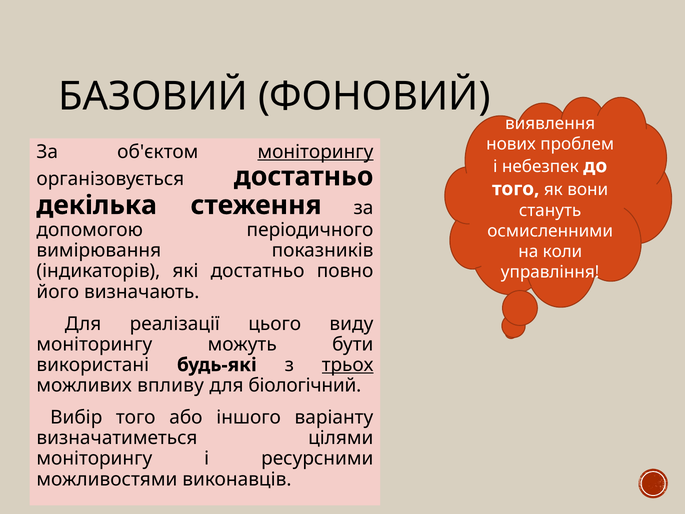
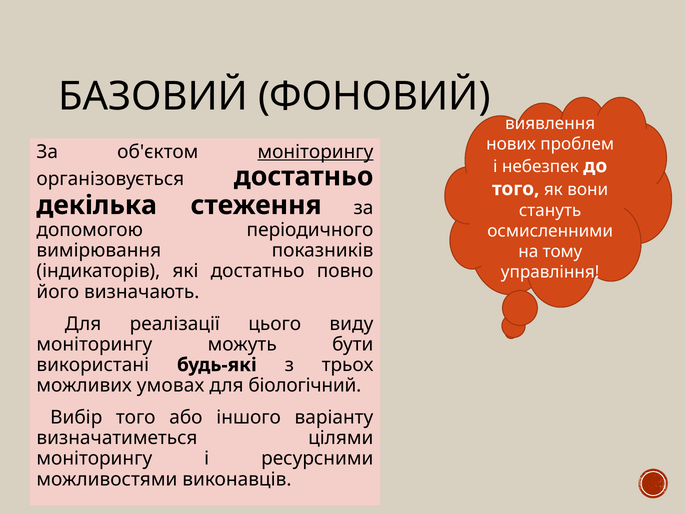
коли: коли -> тому
трьох underline: present -> none
впливу: впливу -> умовах
